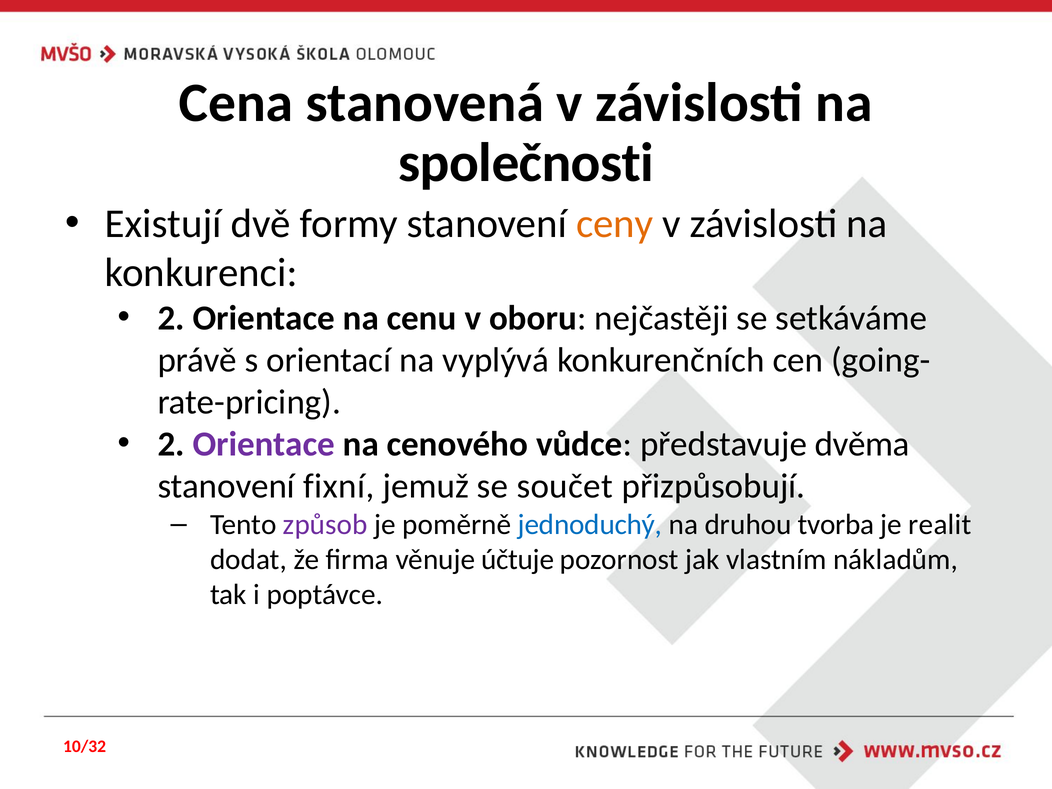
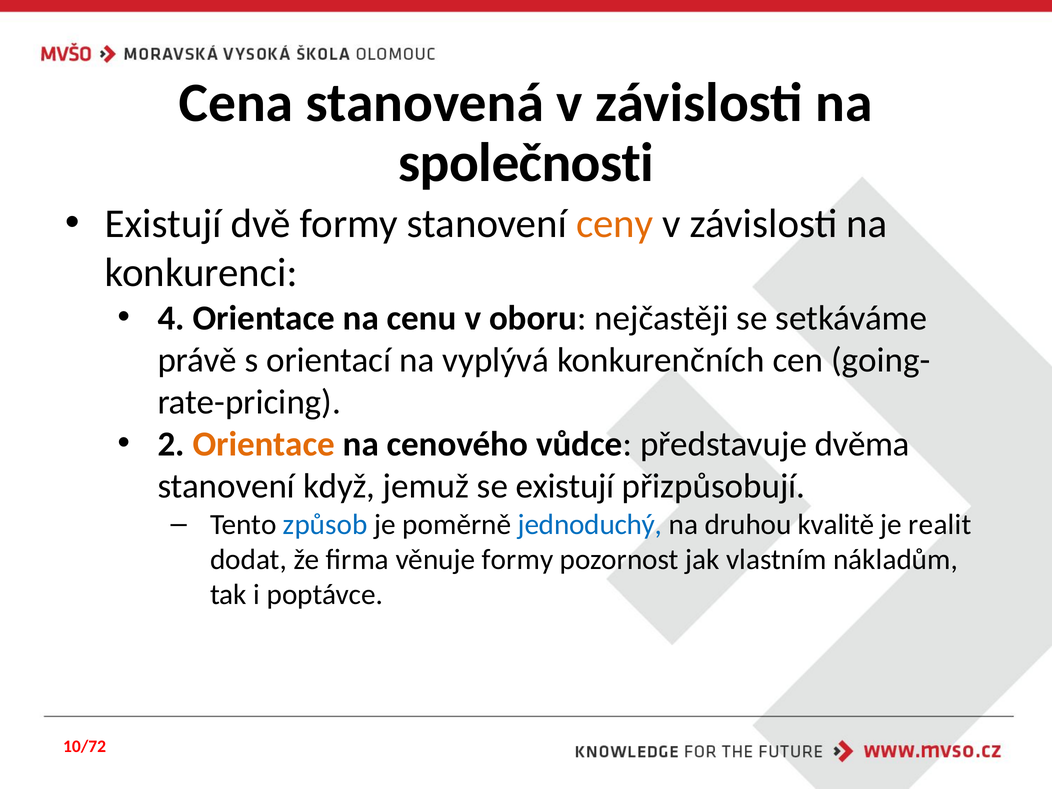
2 at (171, 318): 2 -> 4
Orientace at (264, 444) colour: purple -> orange
fixní: fixní -> když
se součet: součet -> existují
způsob colour: purple -> blue
tvorba: tvorba -> kvalitě
věnuje účtuje: účtuje -> formy
10/32: 10/32 -> 10/72
